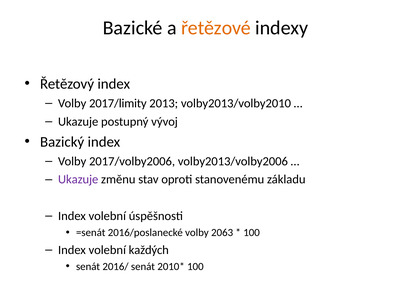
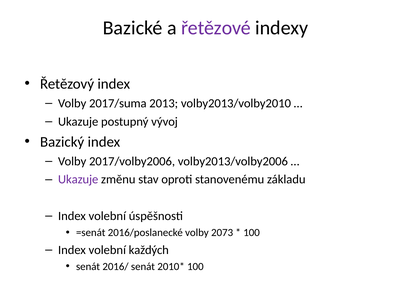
řetězové colour: orange -> purple
2017/limity: 2017/limity -> 2017/suma
2063: 2063 -> 2073
